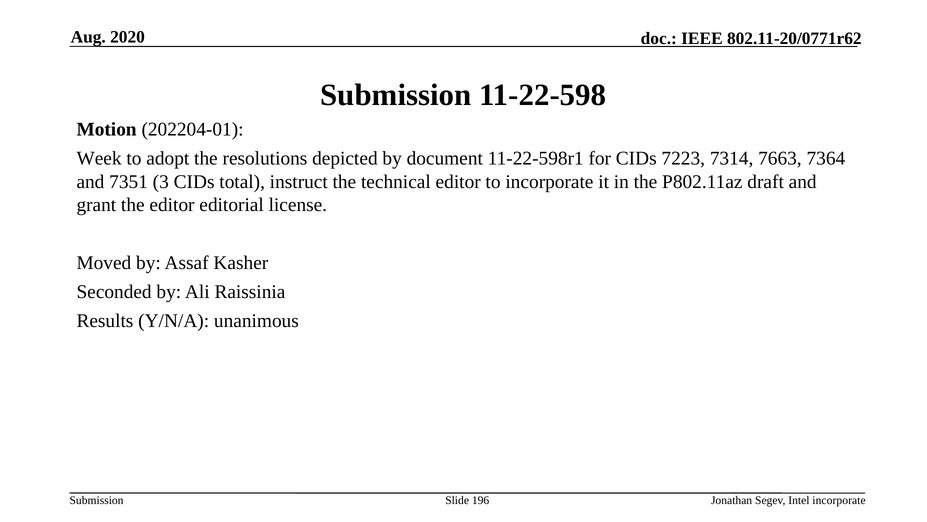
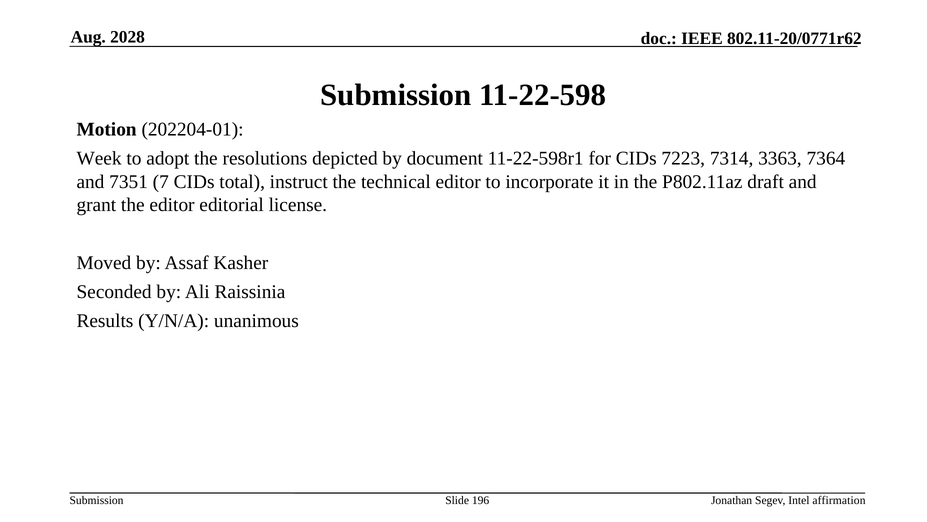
2020: 2020 -> 2028
7663: 7663 -> 3363
3: 3 -> 7
Intel incorporate: incorporate -> affirmation
